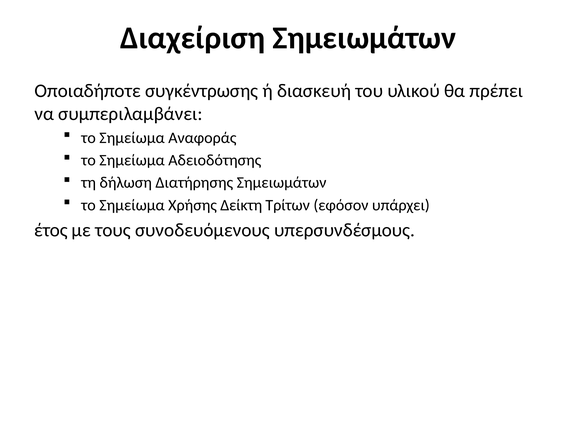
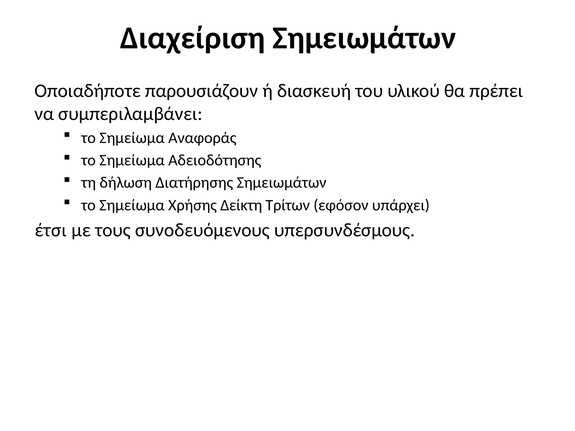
συγκέντρωσης: συγκέντρωσης -> παρουσιάζουν
έτος: έτος -> έτσι
